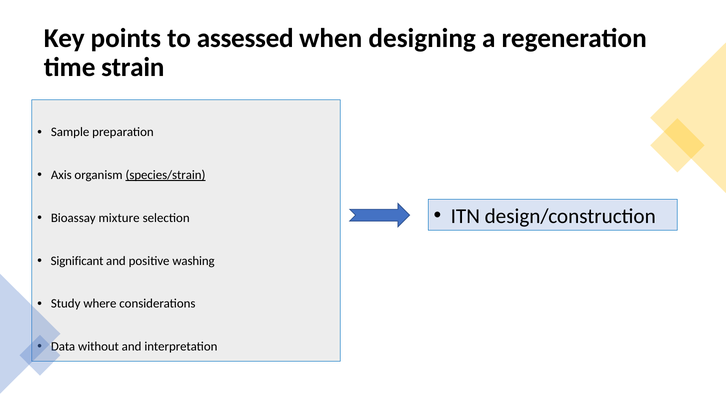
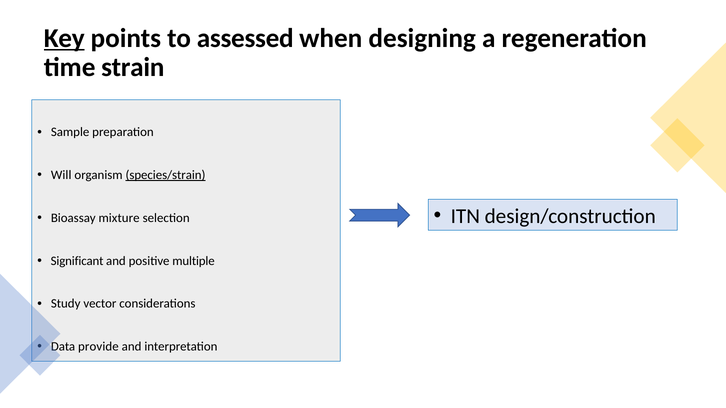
Key underline: none -> present
Axis: Axis -> Will
washing: washing -> multiple
where: where -> vector
without: without -> provide
